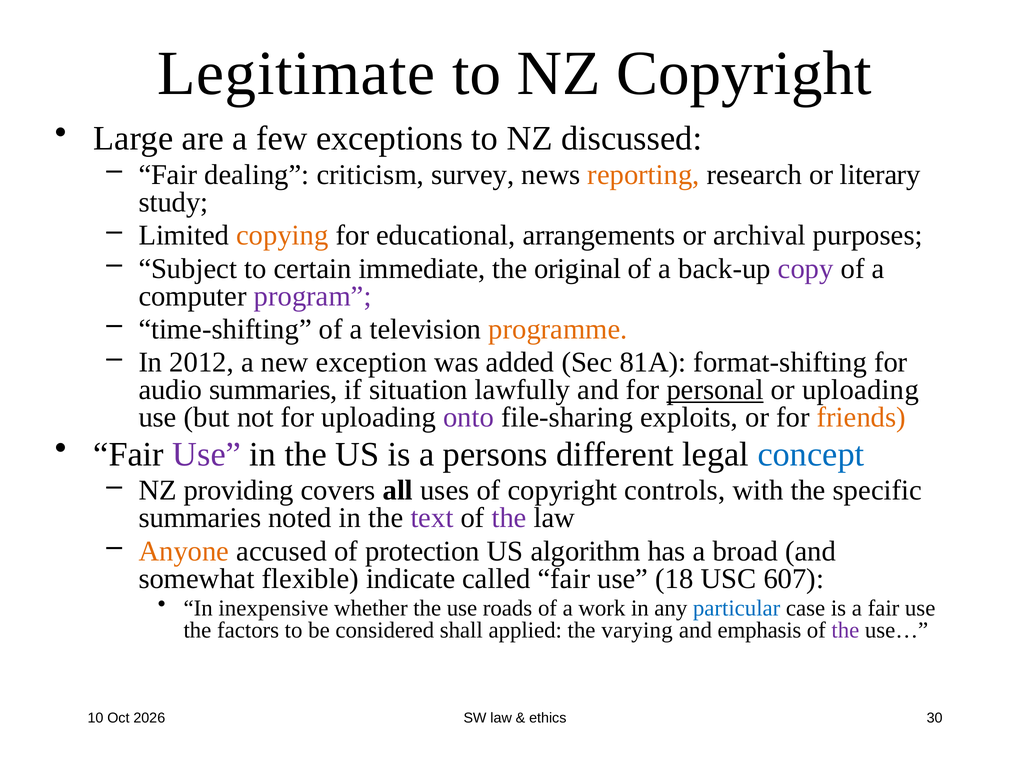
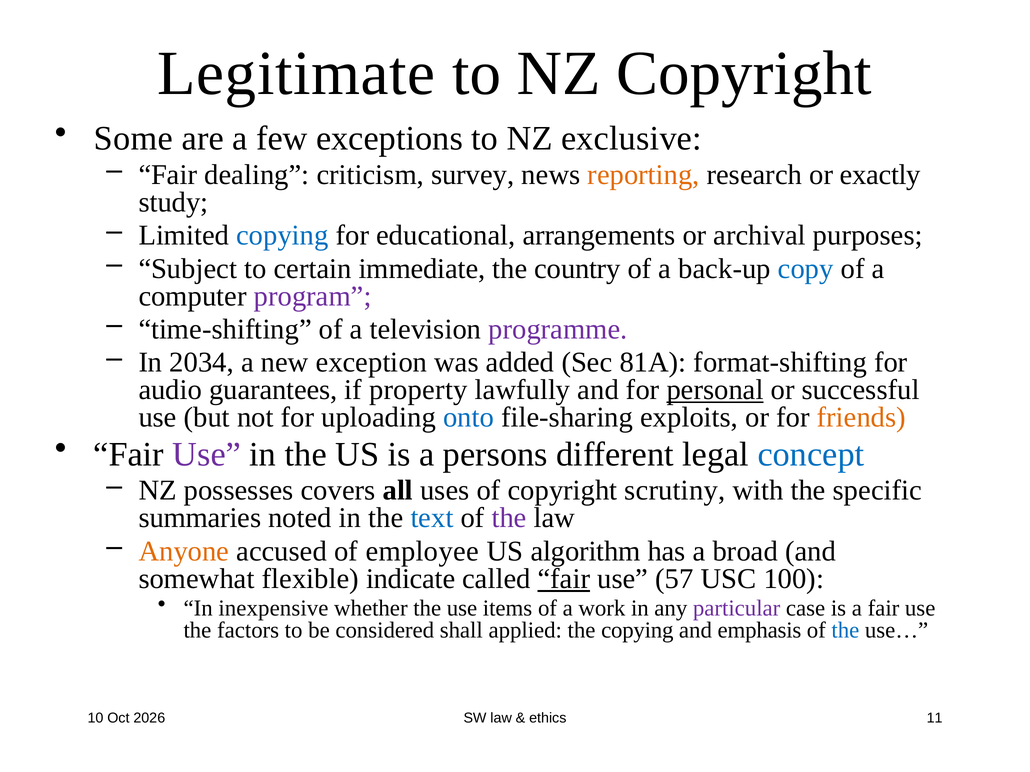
Large: Large -> Some
discussed: discussed -> exclusive
literary: literary -> exactly
copying at (282, 236) colour: orange -> blue
original: original -> country
copy colour: purple -> blue
programme colour: orange -> purple
2012: 2012 -> 2034
audio summaries: summaries -> guarantees
situation: situation -> property
or uploading: uploading -> successful
onto colour: purple -> blue
providing: providing -> possesses
controls: controls -> scrutiny
text colour: purple -> blue
protection: protection -> employee
fair at (564, 579) underline: none -> present
18: 18 -> 57
607: 607 -> 100
roads: roads -> items
particular colour: blue -> purple
the varying: varying -> copying
the at (845, 631) colour: purple -> blue
30: 30 -> 11
